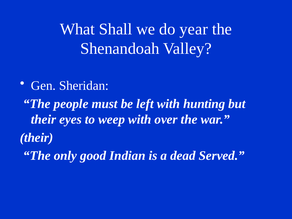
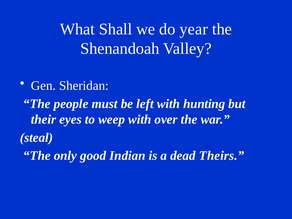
their at (37, 138): their -> steal
Served: Served -> Theirs
